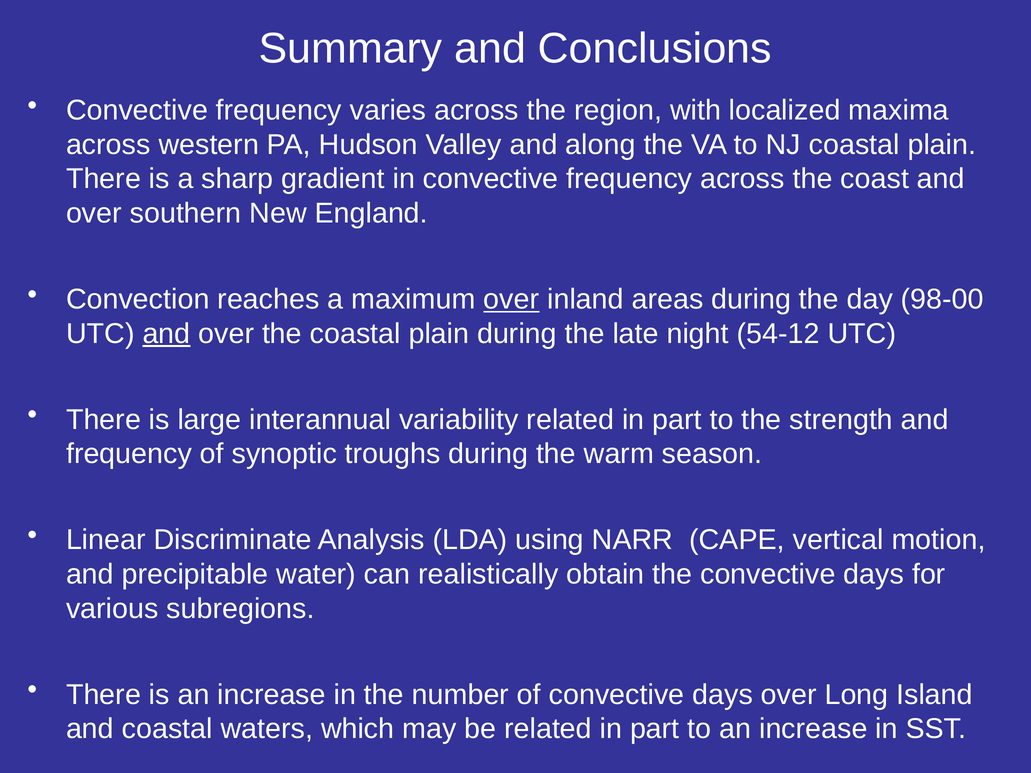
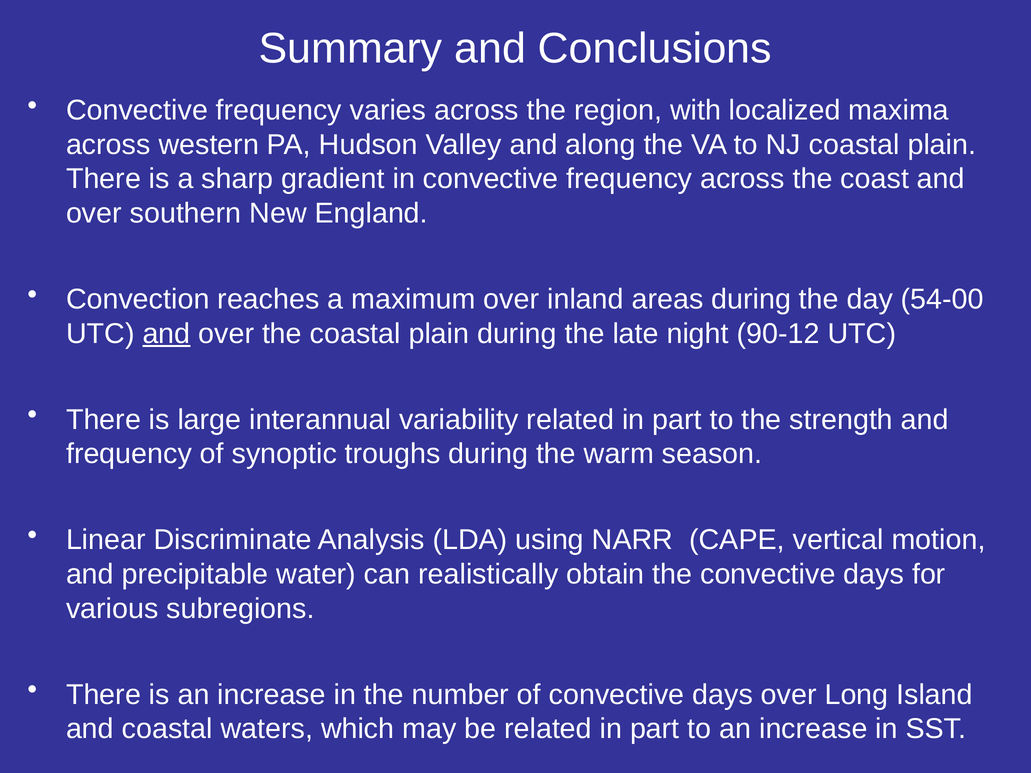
over at (511, 299) underline: present -> none
98-00: 98-00 -> 54-00
54-12: 54-12 -> 90-12
